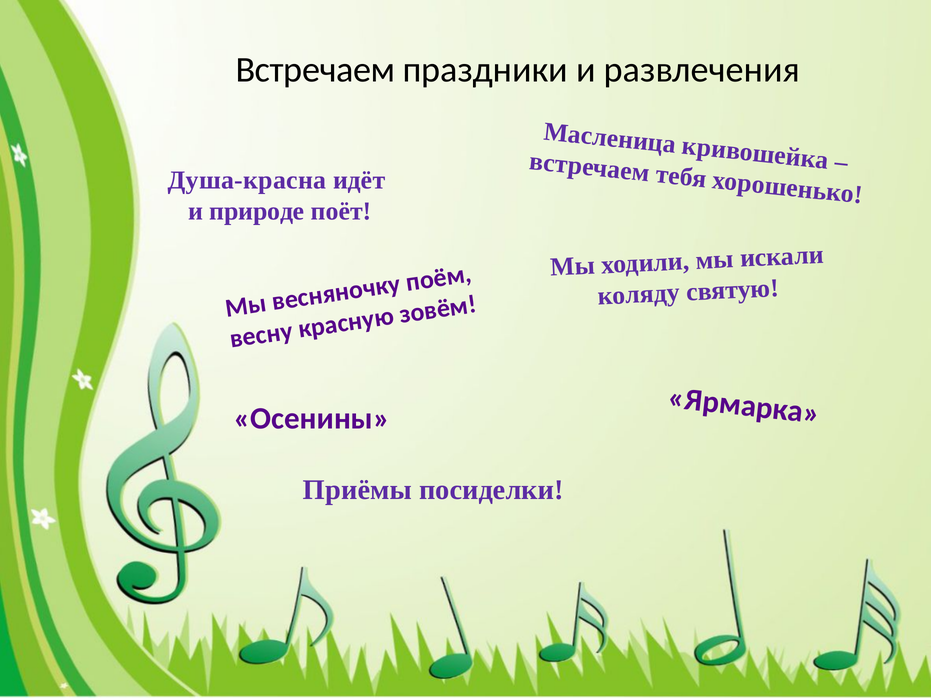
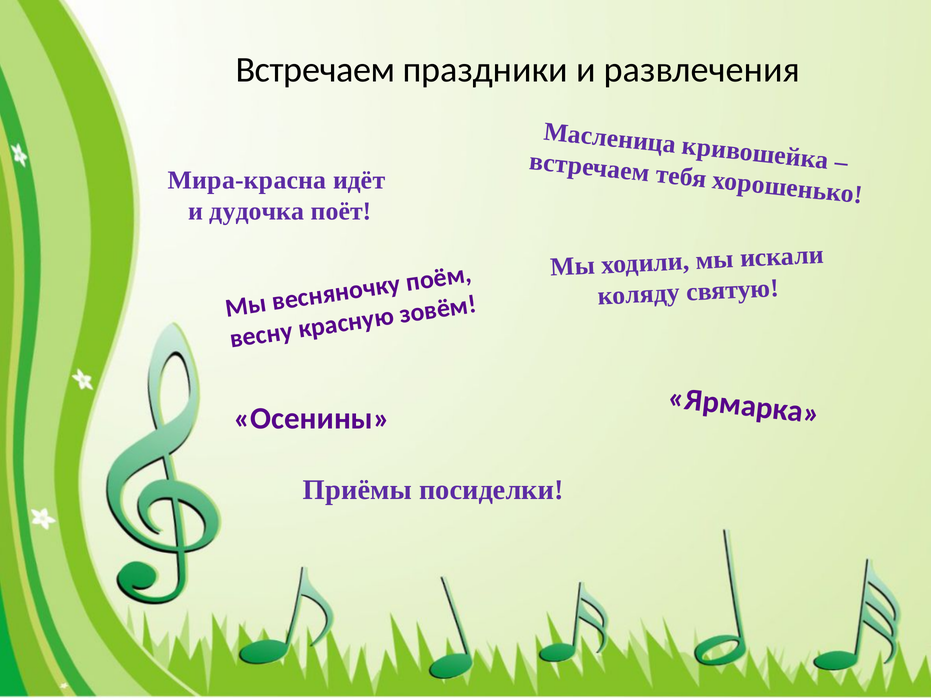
Душа-красна: Душа-красна -> Мира-красна
природе: природе -> дудочка
